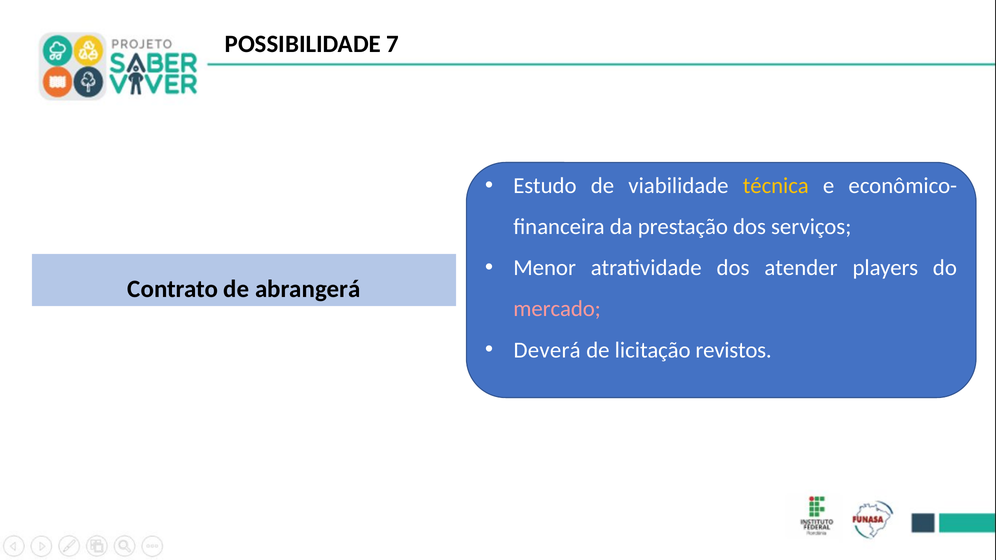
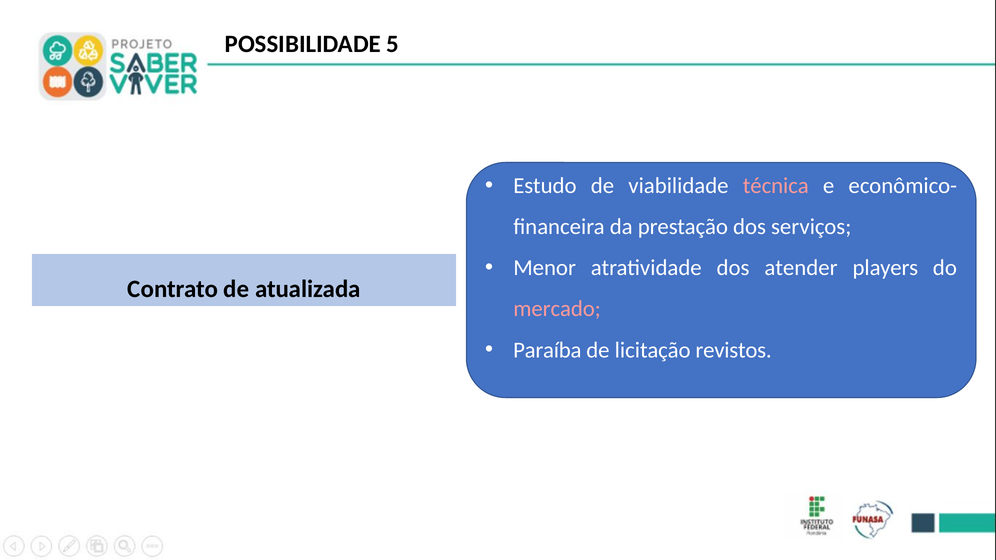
7: 7 -> 5
técnica colour: yellow -> pink
abrangerá: abrangerá -> atualizada
Deverá: Deverá -> Paraíba
